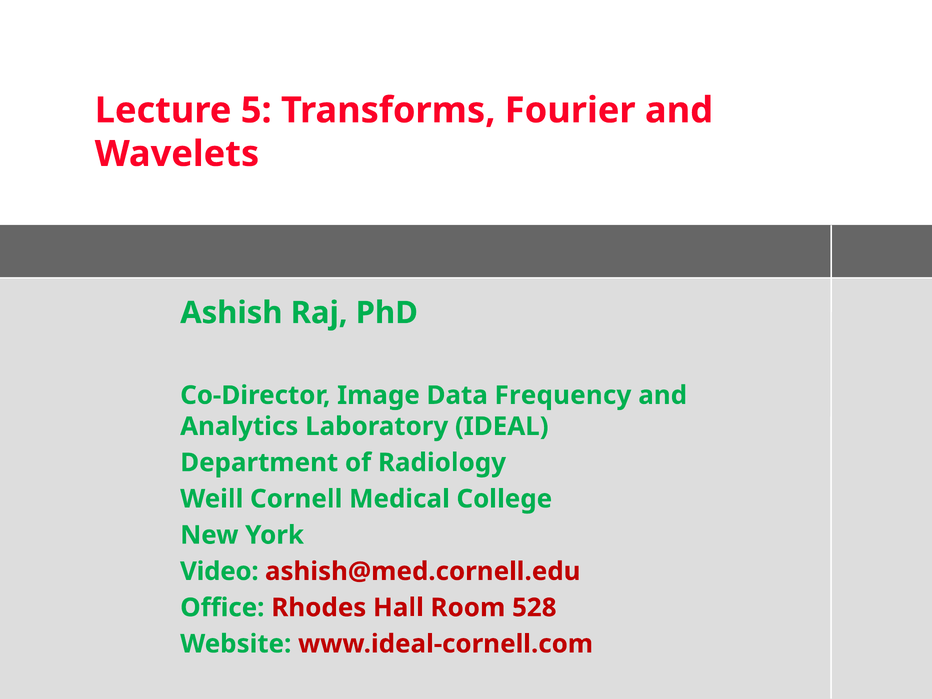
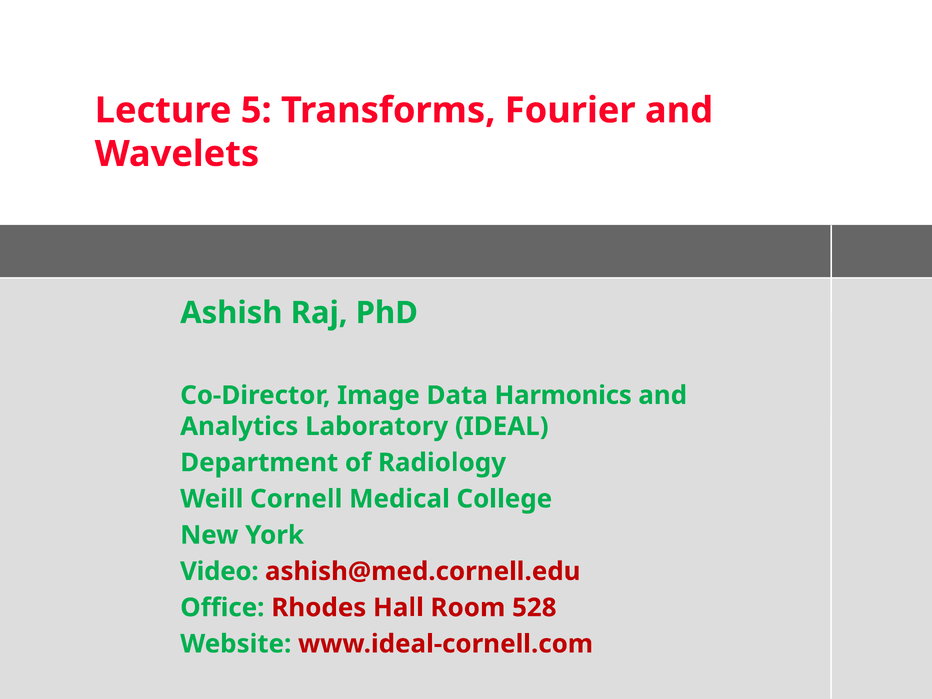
Frequency: Frequency -> Harmonics
